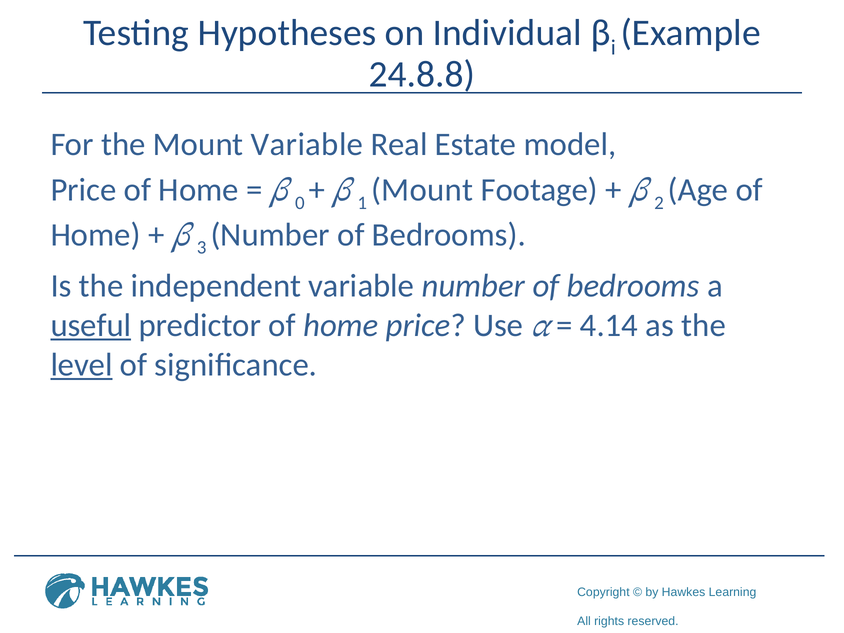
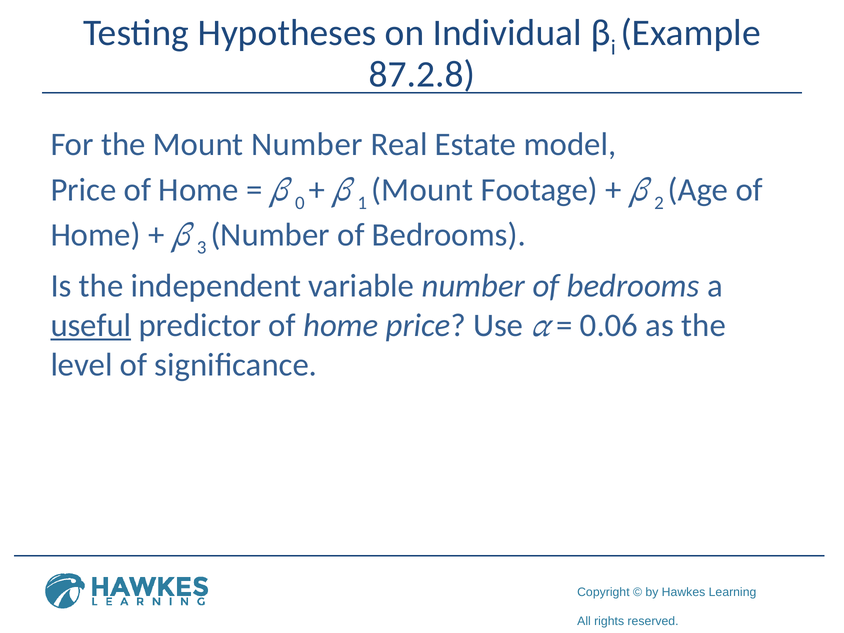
24.8.8: 24.8.8 -> 87.2.8
Mount Variable: Variable -> Number
4.14: 4.14 -> 0.06
level underline: present -> none
